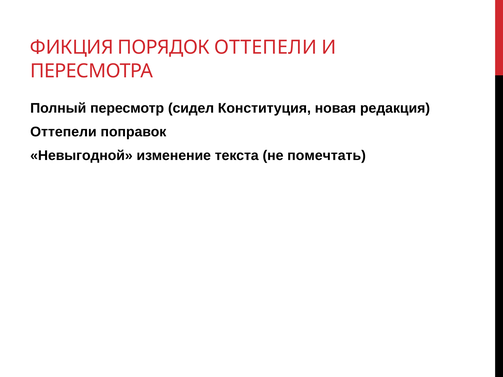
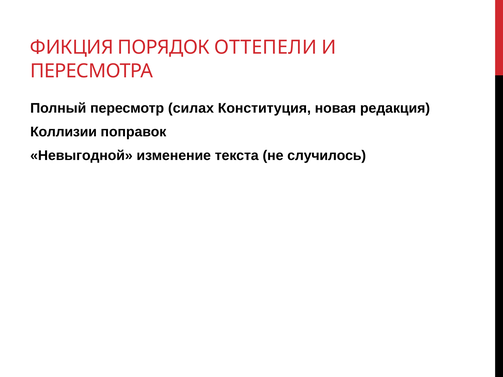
сидел: сидел -> силах
Оттепели at (63, 132): Оттепели -> Коллизии
помечтать: помечтать -> случилось
